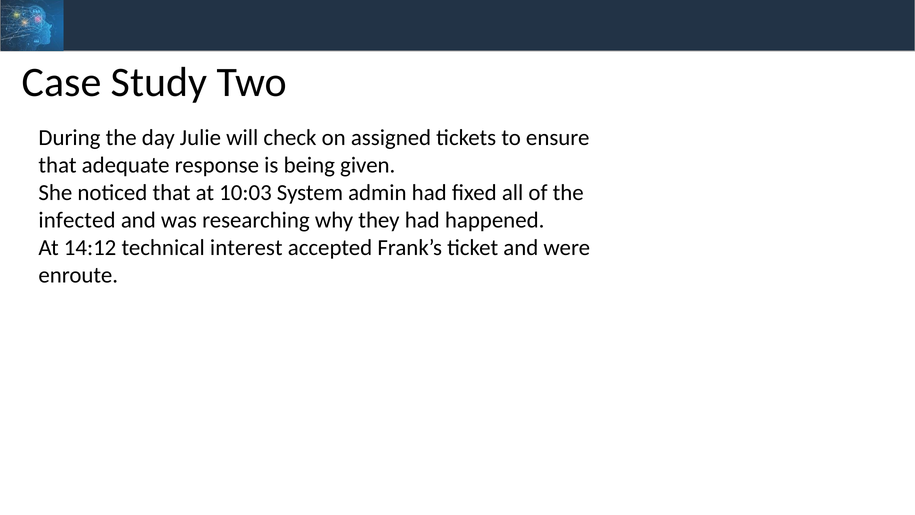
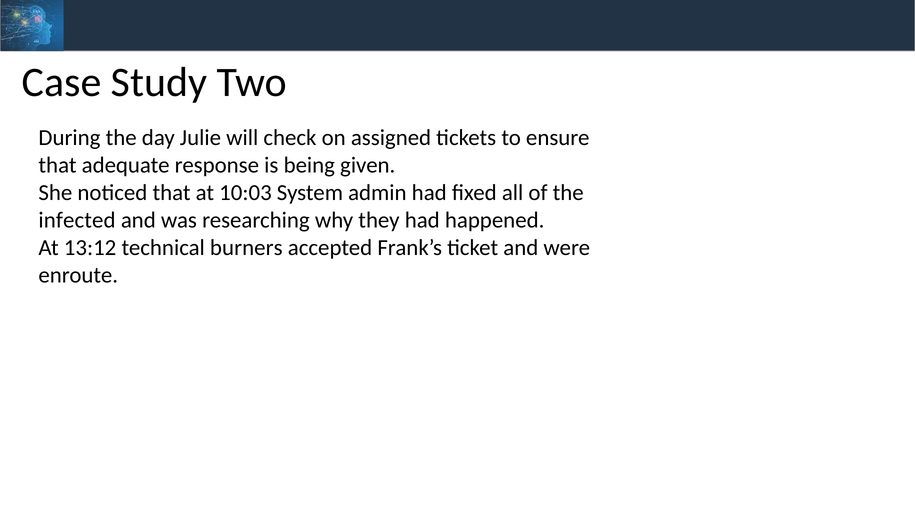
14:12: 14:12 -> 13:12
interest: interest -> burners
